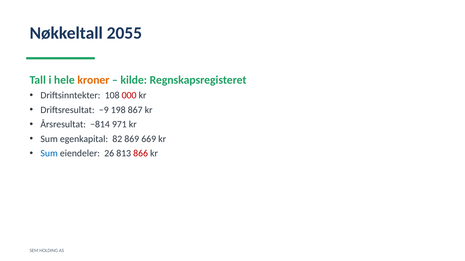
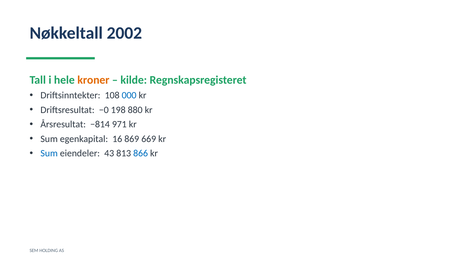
2055: 2055 -> 2002
000 colour: red -> blue
−9: −9 -> −0
867: 867 -> 880
82: 82 -> 16
26: 26 -> 43
866 colour: red -> blue
